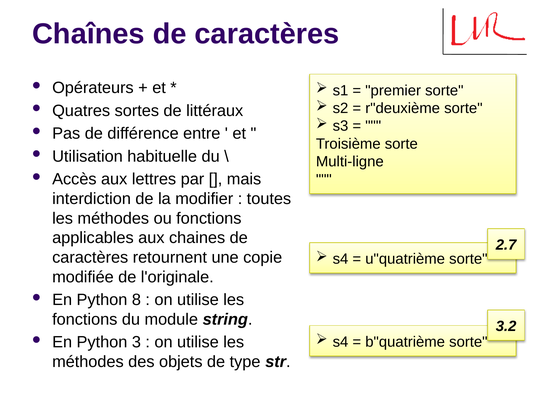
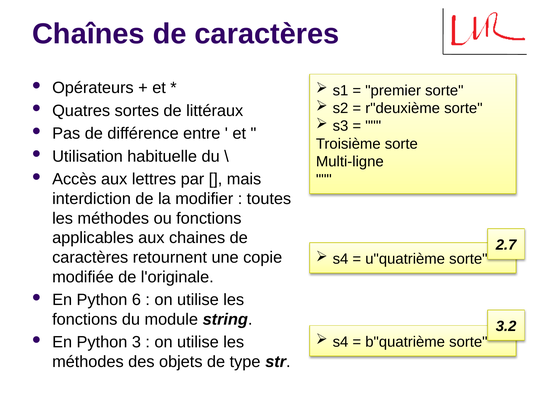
8: 8 -> 6
